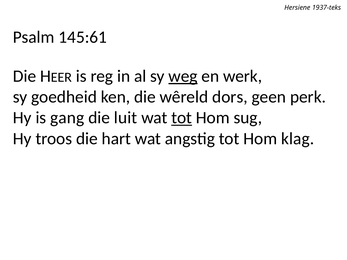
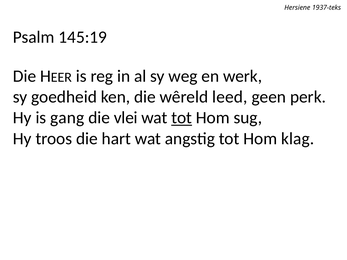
145:61: 145:61 -> 145:19
weg underline: present -> none
dors: dors -> leed
luit: luit -> vlei
